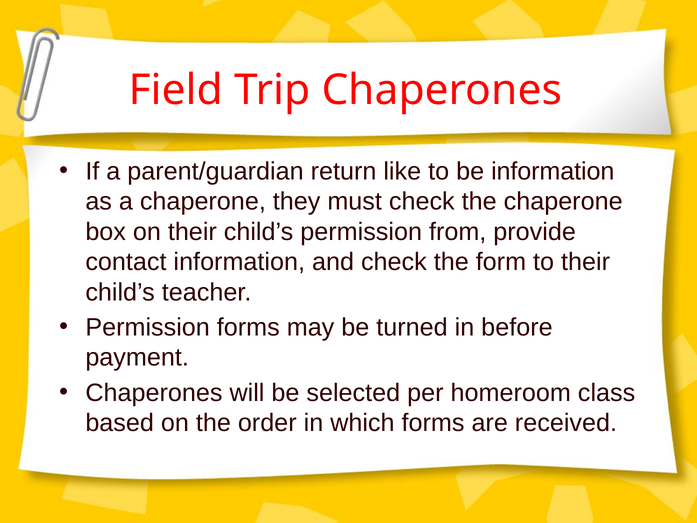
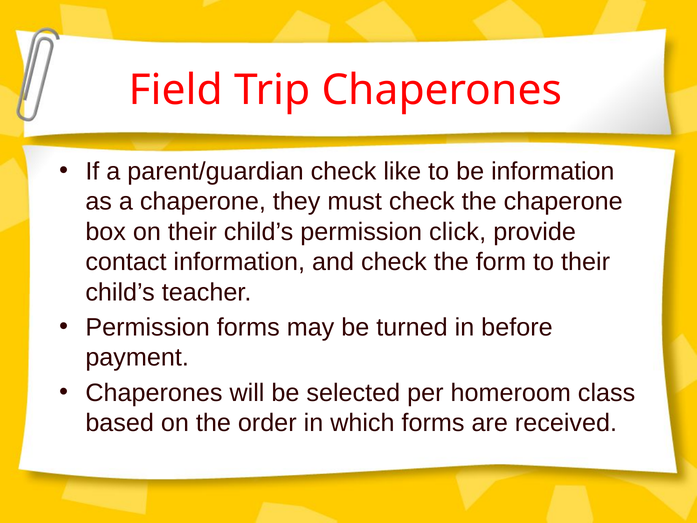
parent/guardian return: return -> check
from: from -> click
